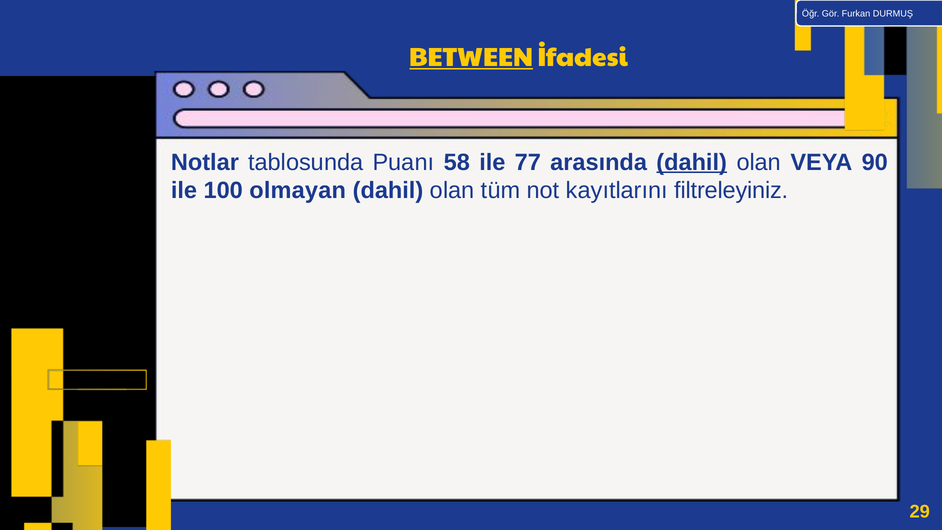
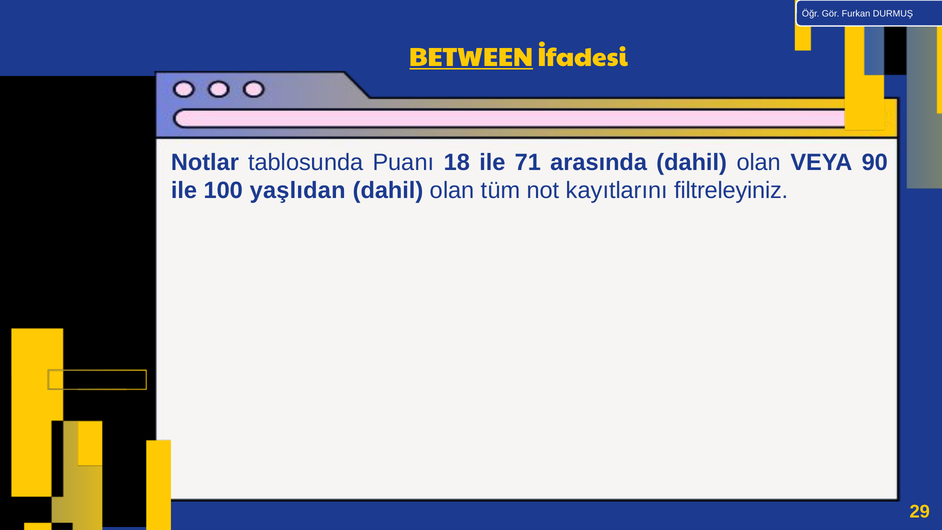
58: 58 -> 18
77: 77 -> 71
dahil at (692, 162) underline: present -> none
olmayan: olmayan -> yaşlıdan
